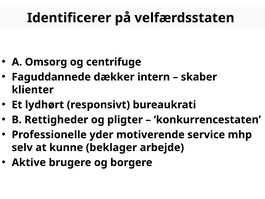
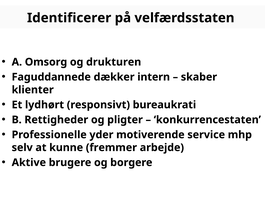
centrifuge: centrifuge -> drukturen
beklager: beklager -> fremmer
